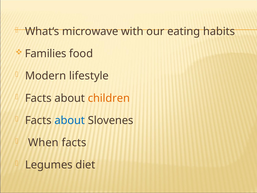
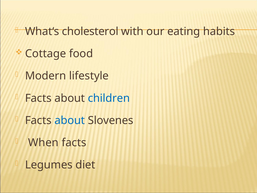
microwave: microwave -> cholesterol
Families: Families -> Cottage
children colour: orange -> blue
